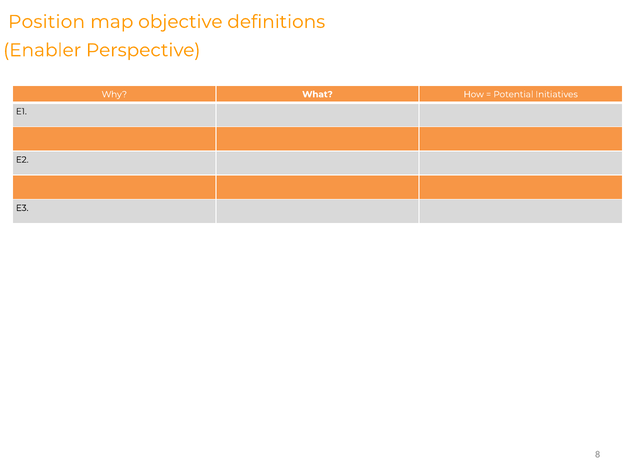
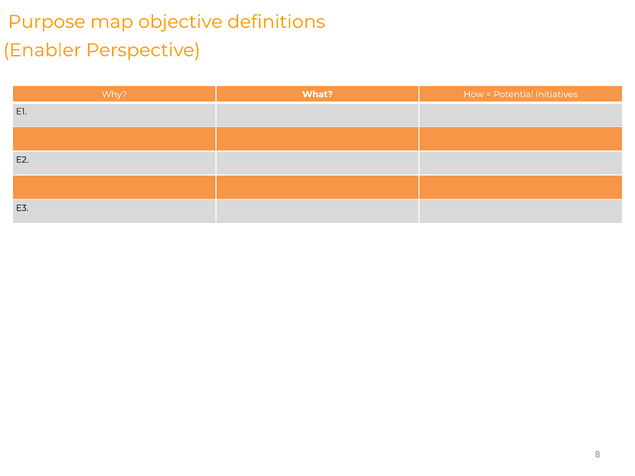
Position: Position -> Purpose
